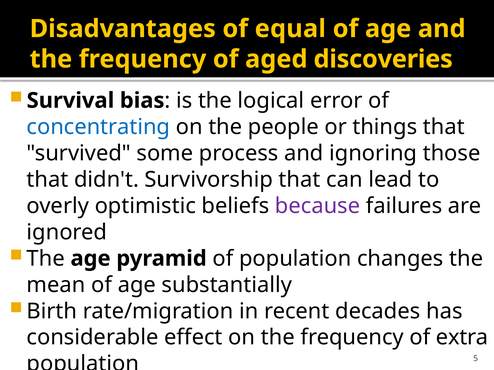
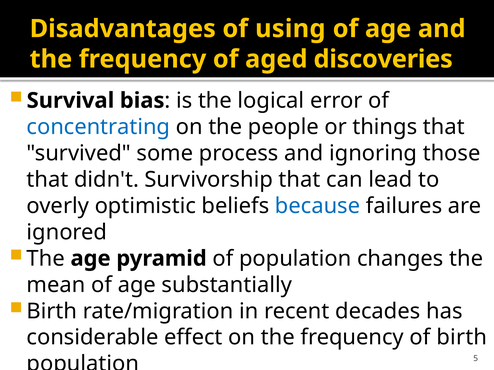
equal: equal -> using
because colour: purple -> blue
of extra: extra -> birth
